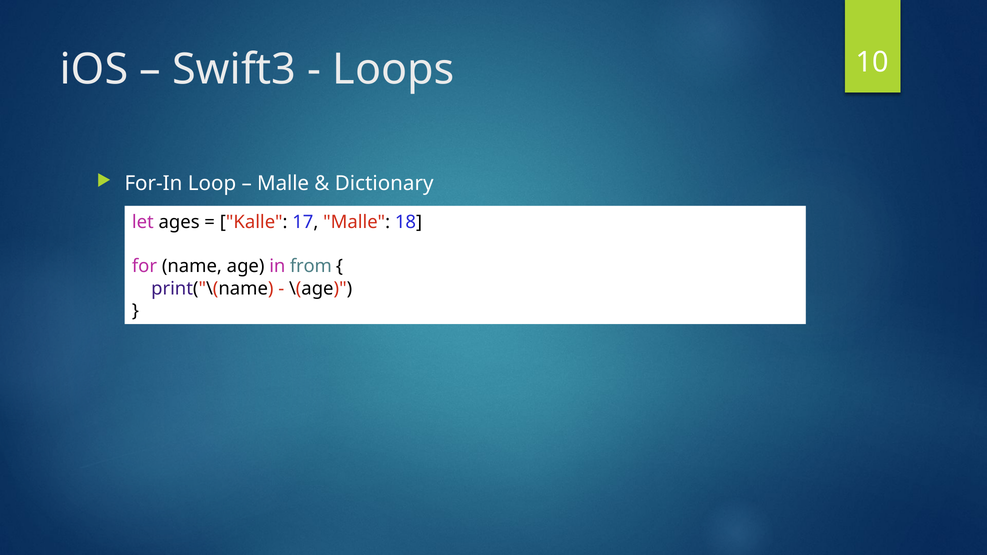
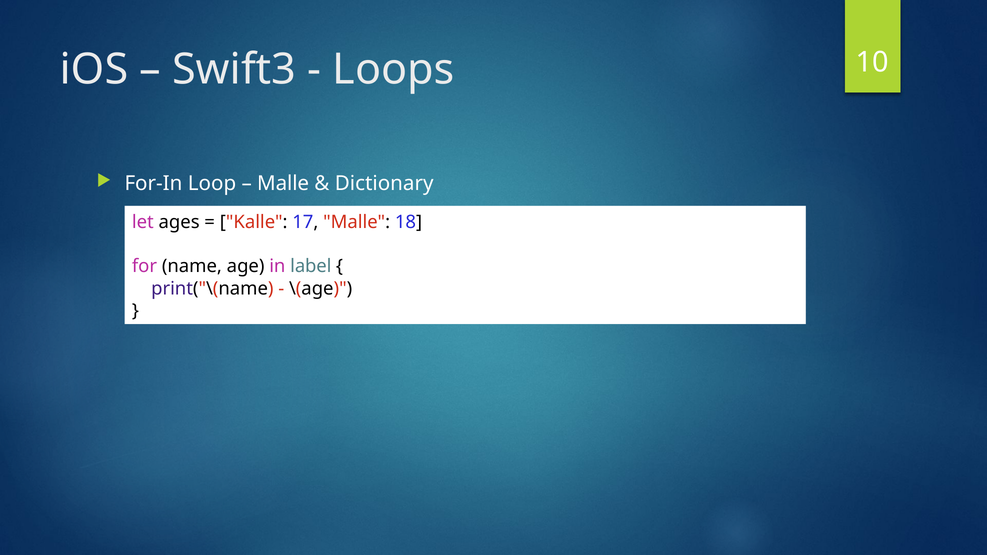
from: from -> label
